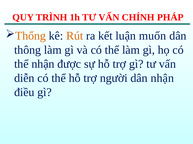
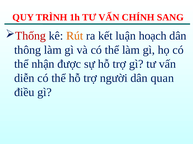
PHÁP: PHÁP -> SANG
Thống colour: orange -> red
muốn: muốn -> hoạch
dân nhận: nhận -> quan
